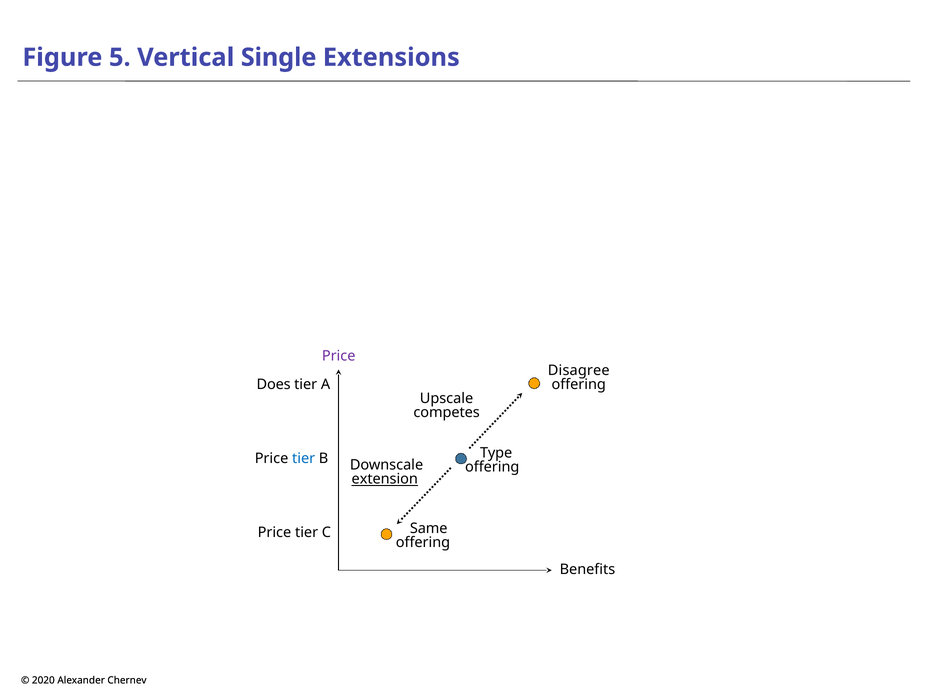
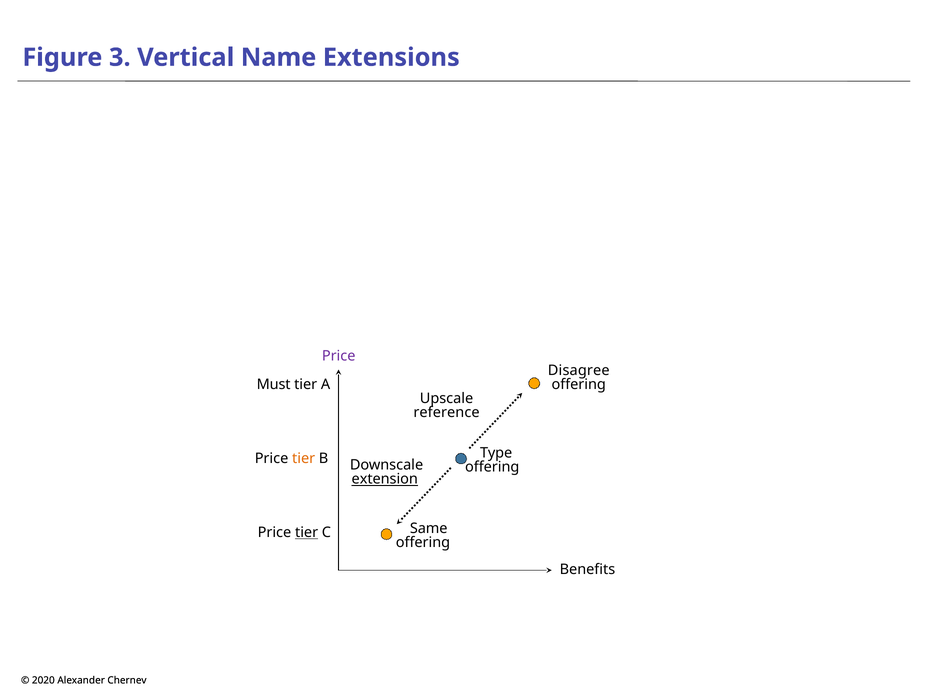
5: 5 -> 3
Single: Single -> Name
Does: Does -> Must
competes: competes -> reference
tier at (304, 458) colour: blue -> orange
tier at (307, 532) underline: none -> present
